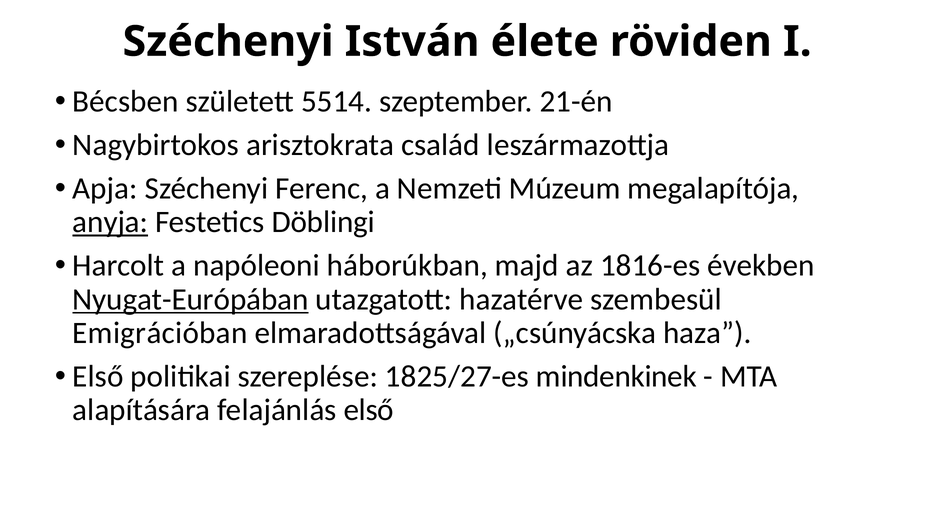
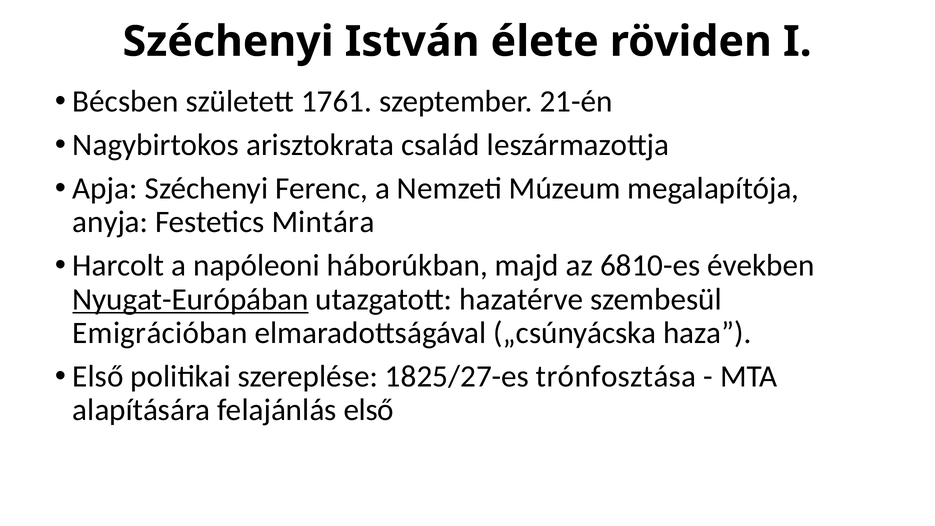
5514: 5514 -> 1761
anyja underline: present -> none
Döblingi: Döblingi -> Mintára
1816-es: 1816-es -> 6810-es
mindenkinek: mindenkinek -> trónfosztása
